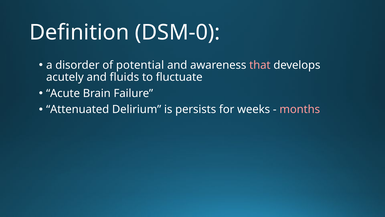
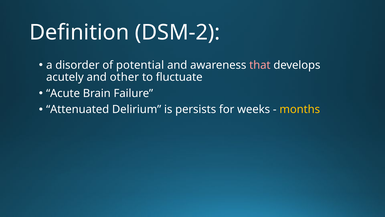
DSM-0: DSM-0 -> DSM-2
fluids: fluids -> other
months colour: pink -> yellow
